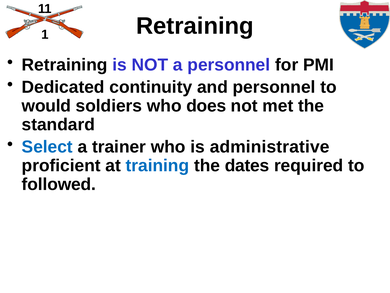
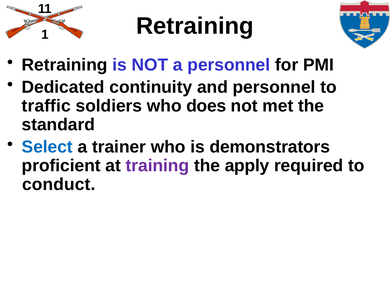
would: would -> traffic
administrative: administrative -> demonstrators
training colour: blue -> purple
dates: dates -> apply
followed: followed -> conduct
